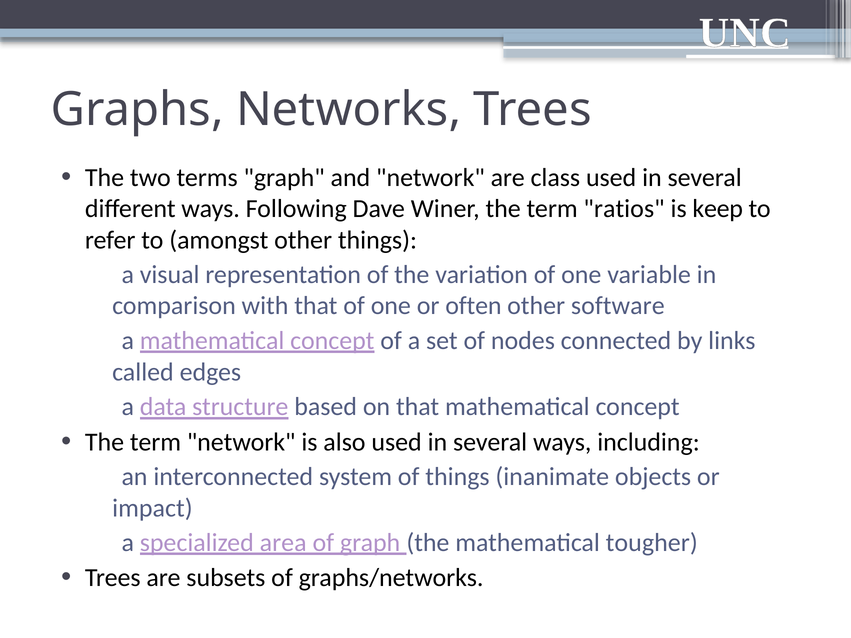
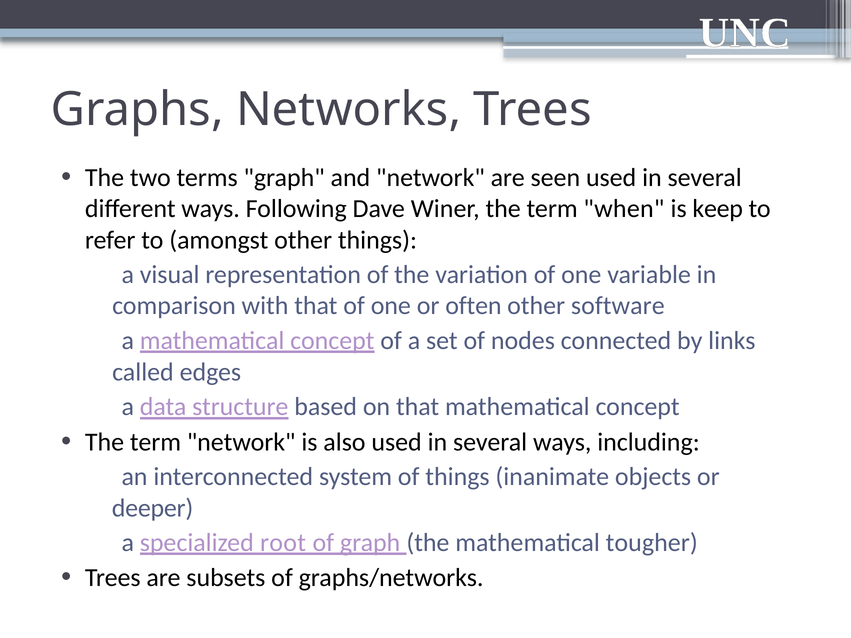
class: class -> seen
ratios: ratios -> when
impact: impact -> deeper
area: area -> root
